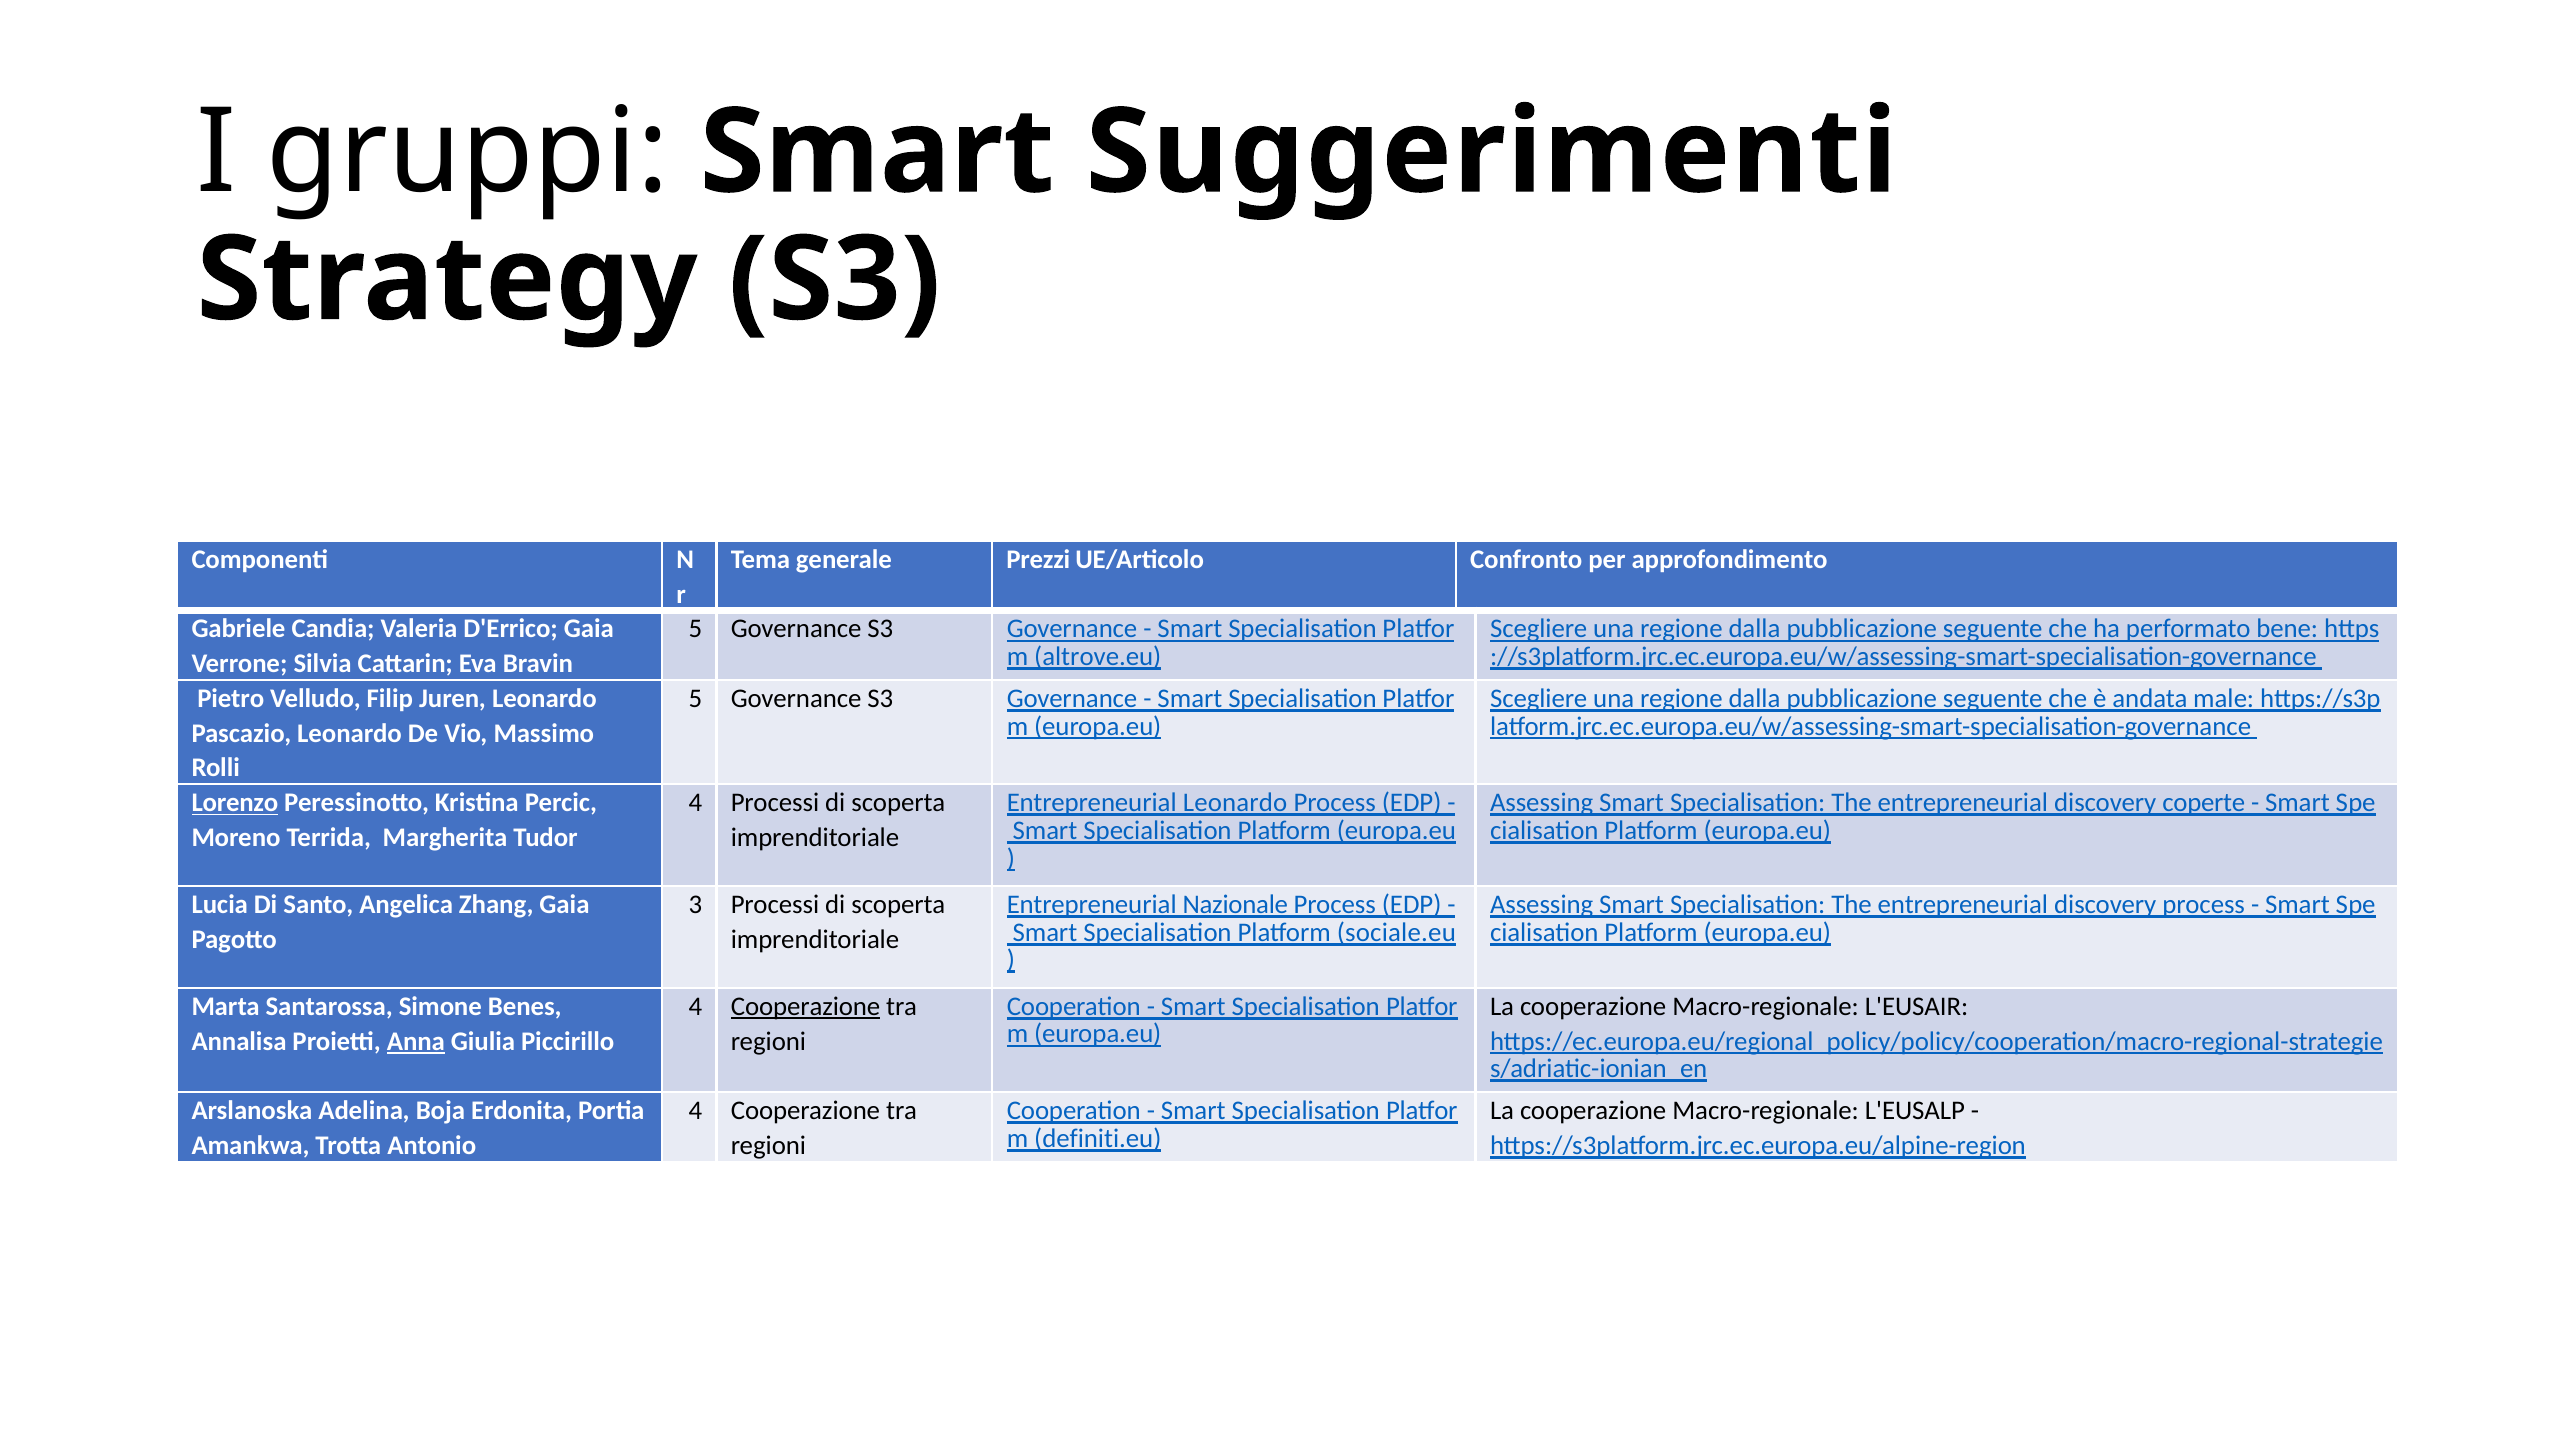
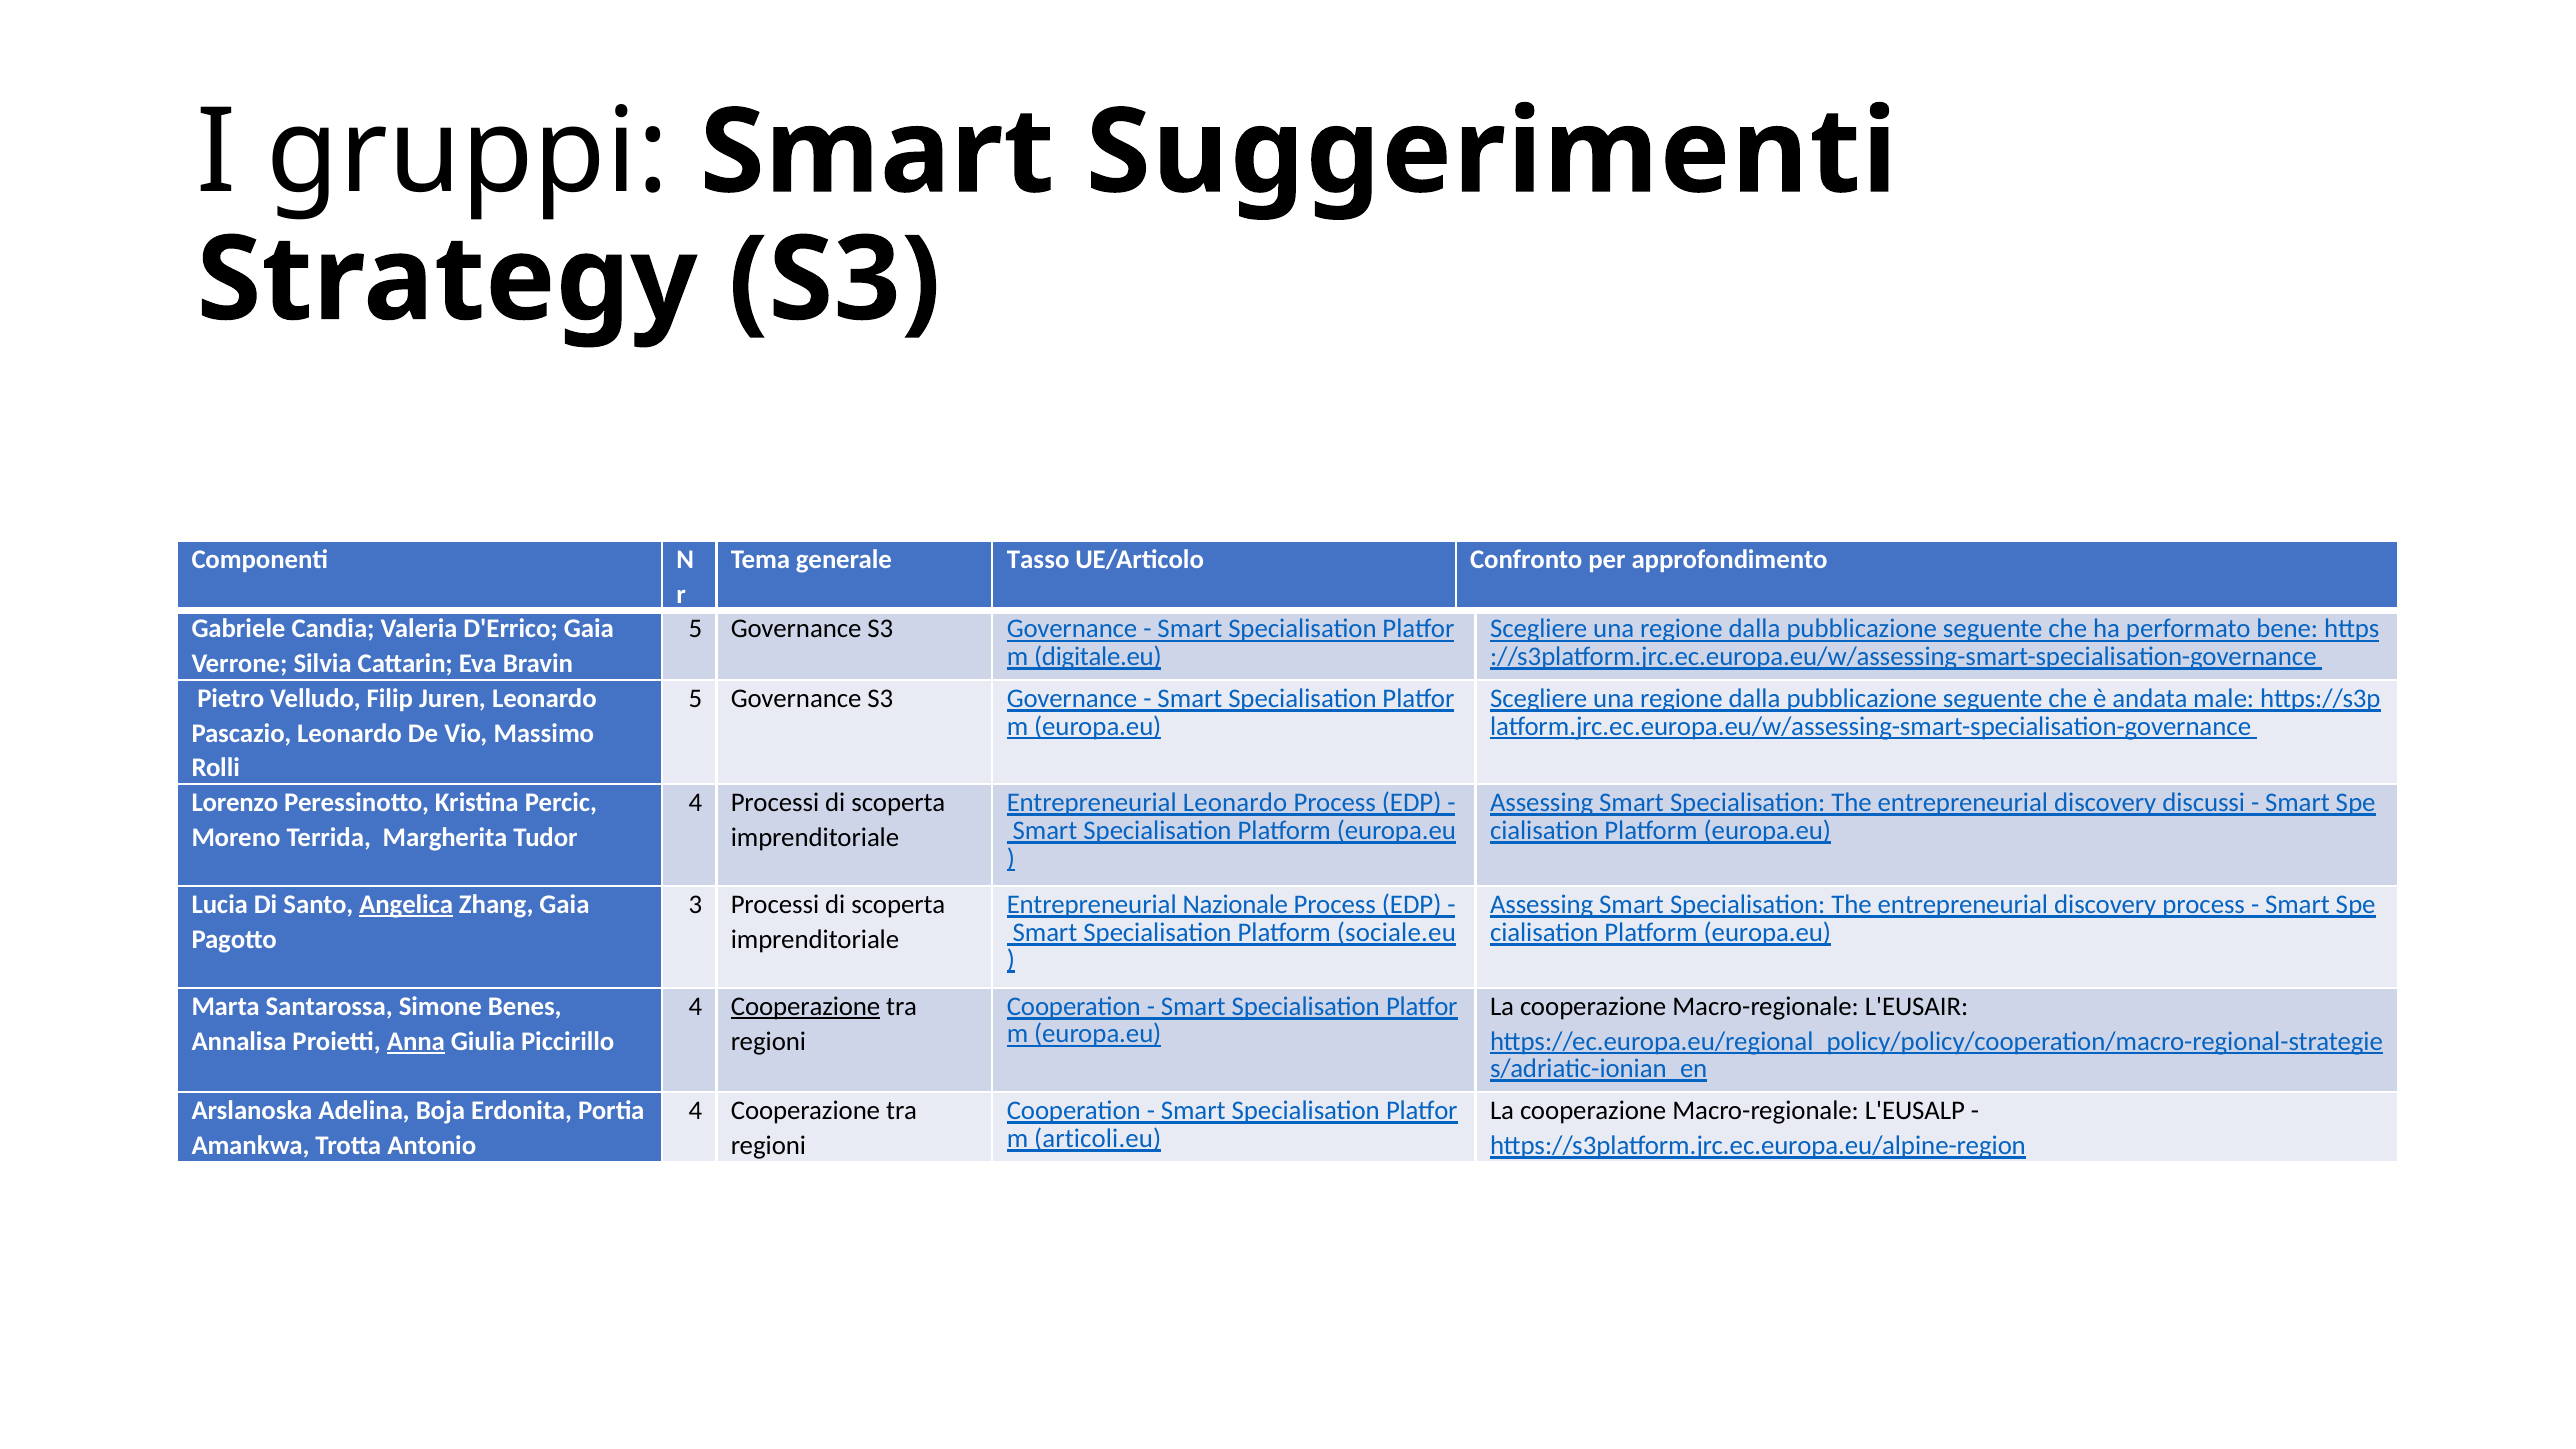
Prezzi: Prezzi -> Tasso
altrove.eu: altrove.eu -> digitale.eu
Lorenzo underline: present -> none
coperte: coperte -> discussi
Angelica underline: none -> present
definiti.eu: definiti.eu -> articoli.eu
